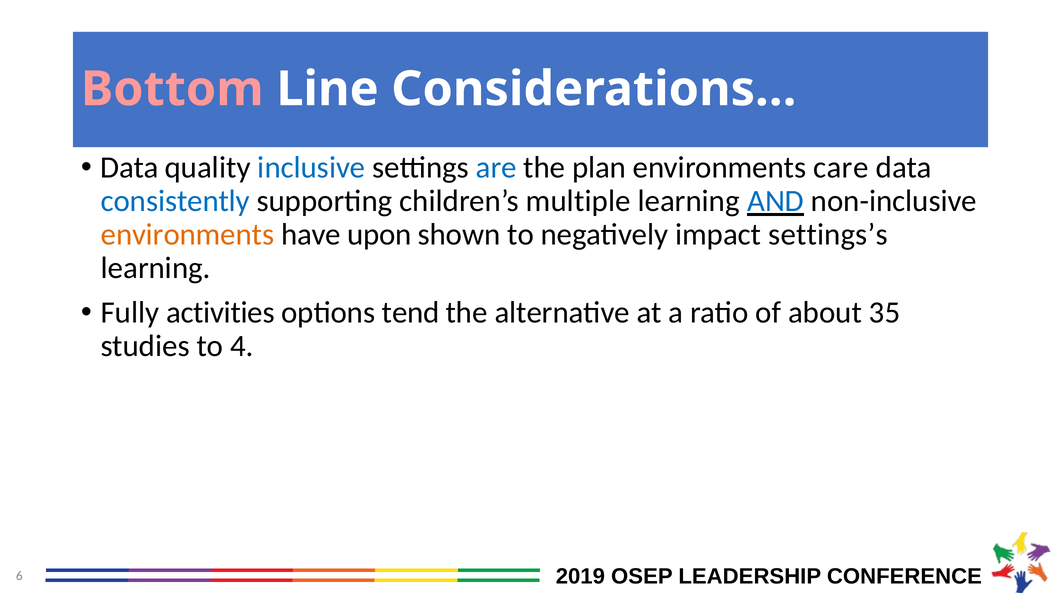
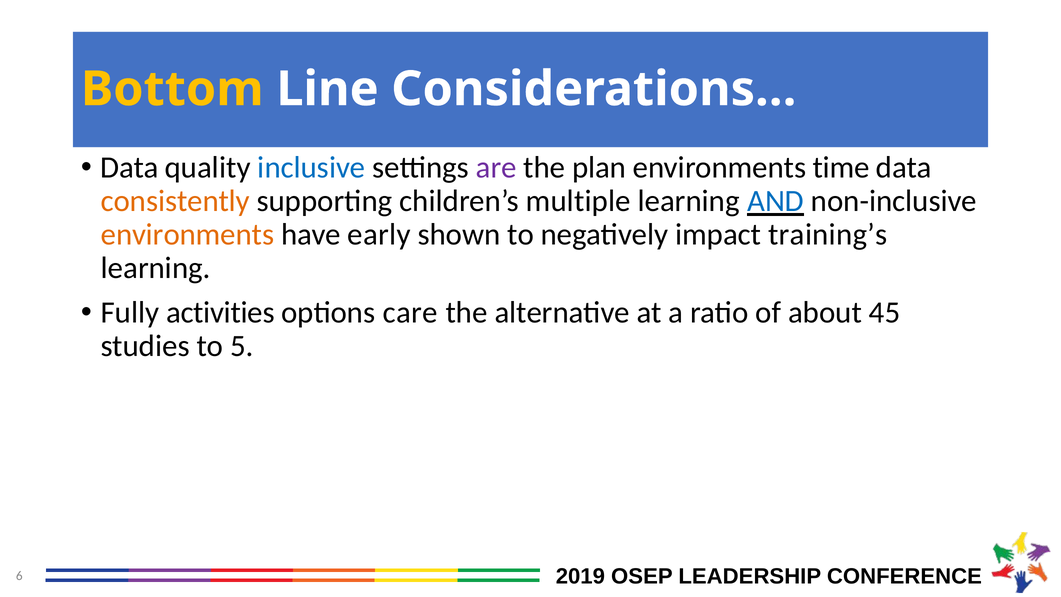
Bottom colour: pink -> yellow
are colour: blue -> purple
care: care -> time
consistently colour: blue -> orange
upon: upon -> early
settings’s: settings’s -> training’s
tend: tend -> care
35: 35 -> 45
4: 4 -> 5
